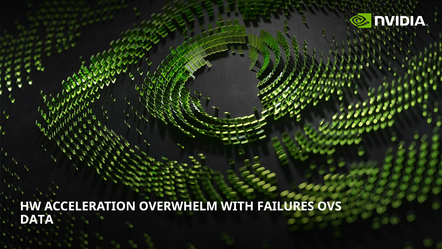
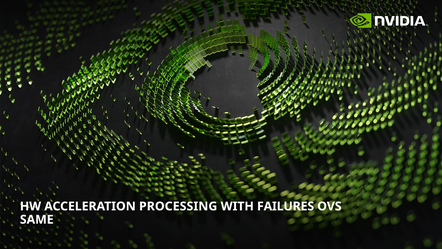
OVERWHELM: OVERWHELM -> PROCESSING
DATA: DATA -> SAME
